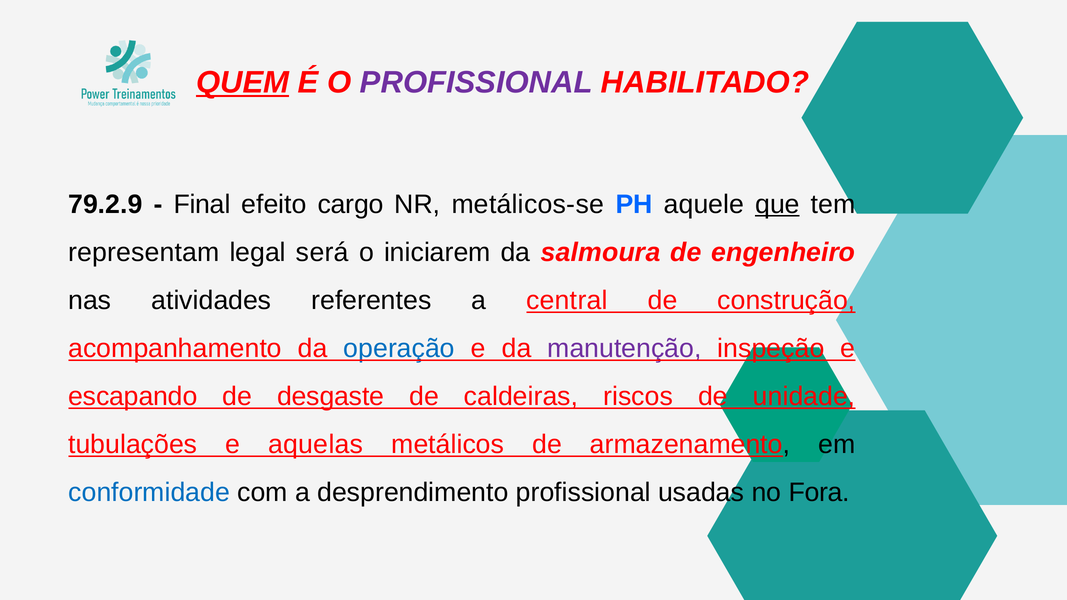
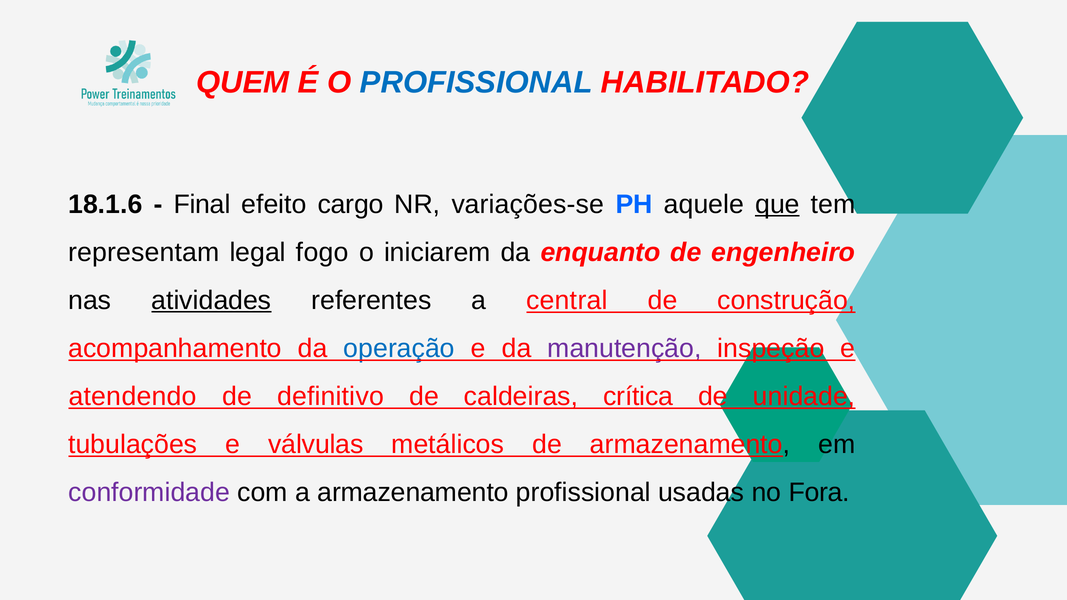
QUEM underline: present -> none
PROFISSIONAL at (476, 83) colour: purple -> blue
79.2.9: 79.2.9 -> 18.1.6
metálicos-se: metálicos-se -> variações-se
será: será -> fogo
salmoura: salmoura -> enquanto
atividades underline: none -> present
escapando: escapando -> atendendo
desgaste: desgaste -> definitivo
riscos: riscos -> crítica
aquelas: aquelas -> válvulas
conformidade colour: blue -> purple
a desprendimento: desprendimento -> armazenamento
